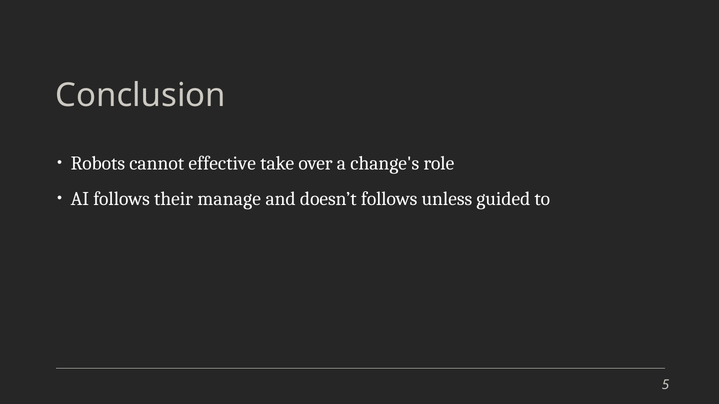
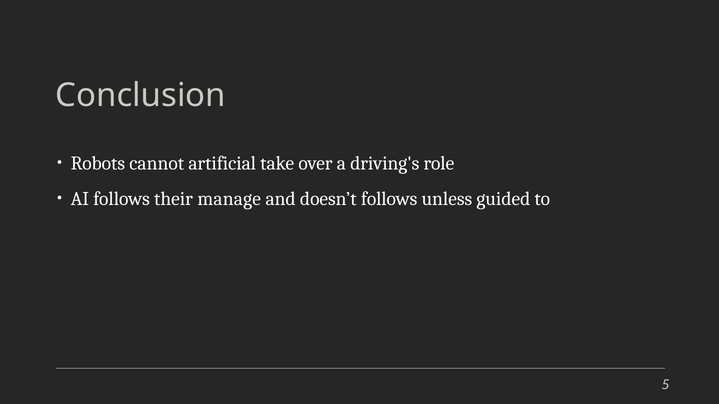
effective: effective -> artificial
change's: change's -> driving's
